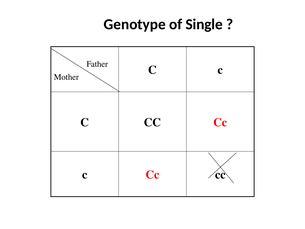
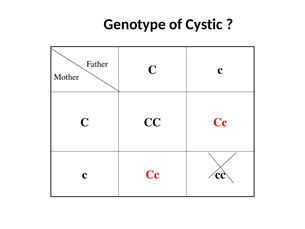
Single: Single -> Cystic
